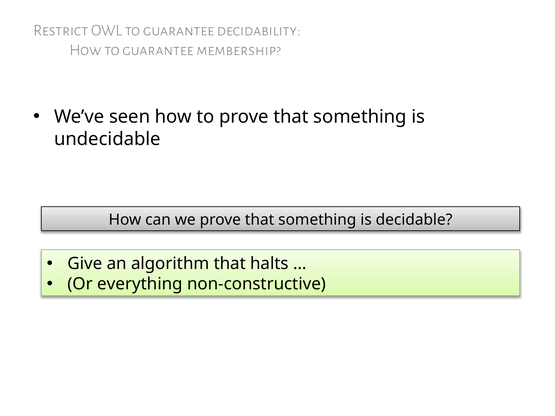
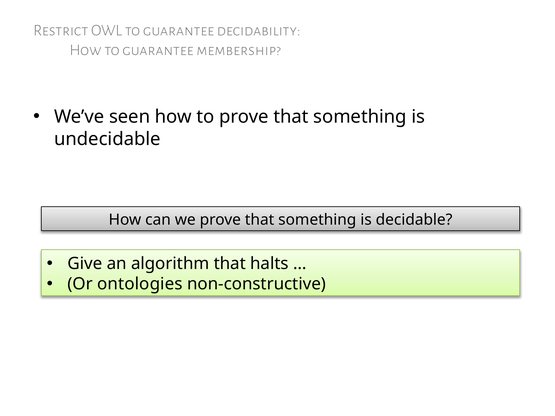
everything: everything -> ontologies
